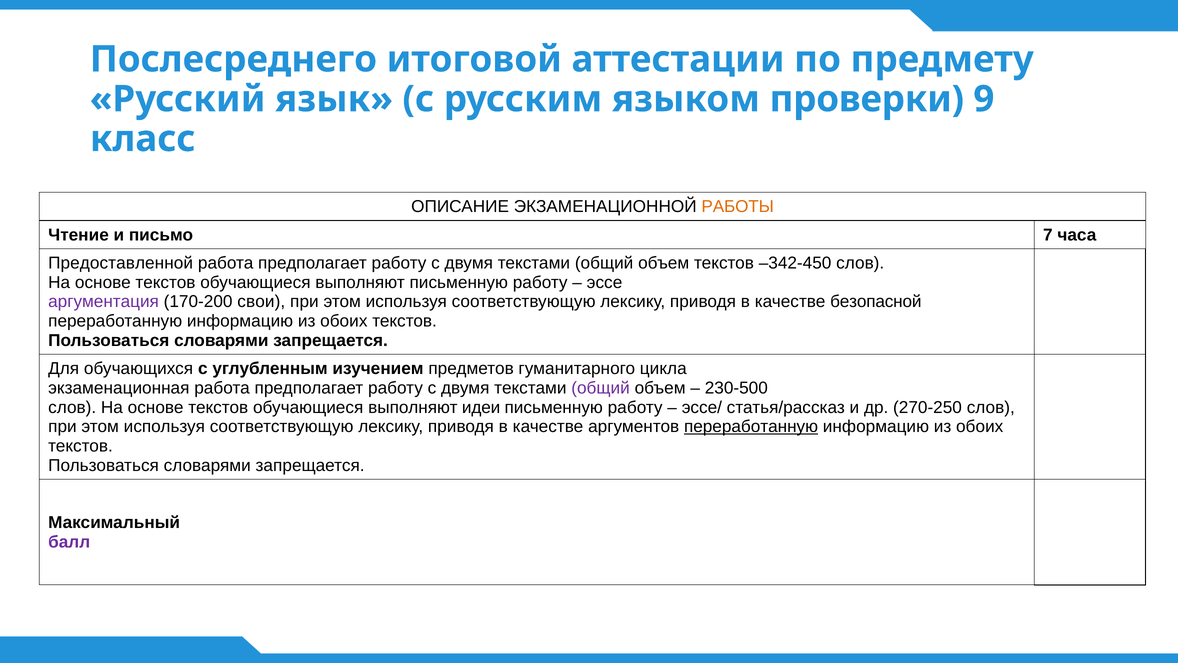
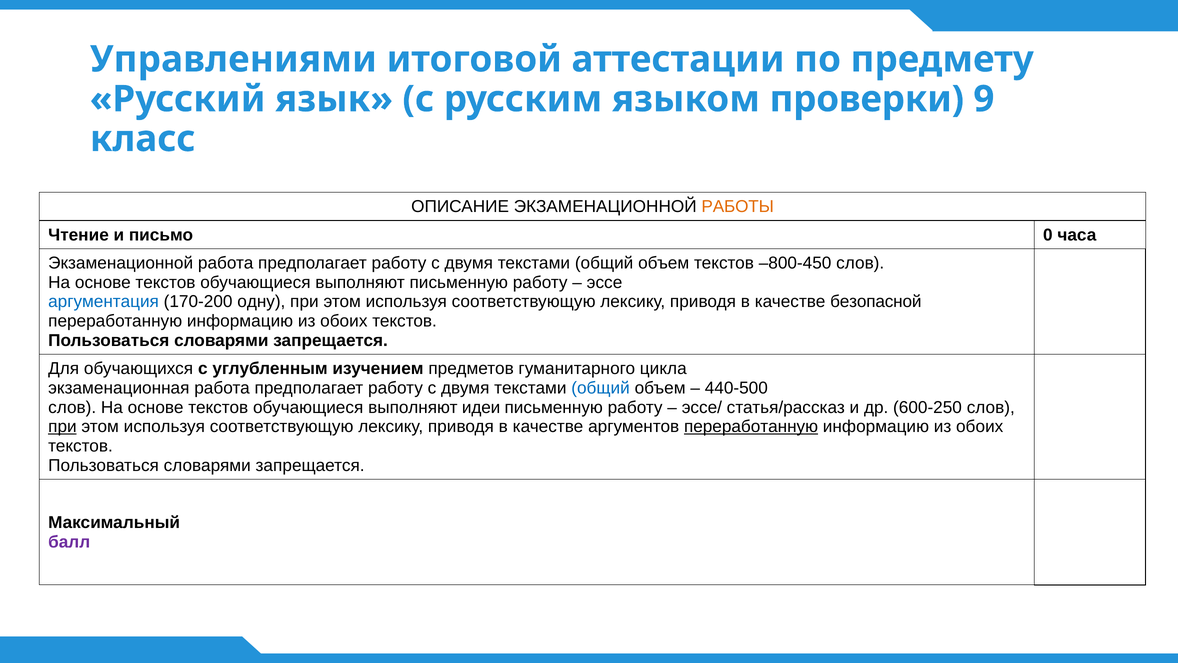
Послесреднего: Послесреднего -> Управлениями
7: 7 -> 0
Предоставленной at (121, 263): Предоставленной -> Экзаменационной
–342-450: –342-450 -> –800-450
аргументация colour: purple -> blue
свои: свои -> одну
общий at (601, 388) colour: purple -> blue
230-500: 230-500 -> 440-500
270-250: 270-250 -> 600-250
при at (62, 426) underline: none -> present
